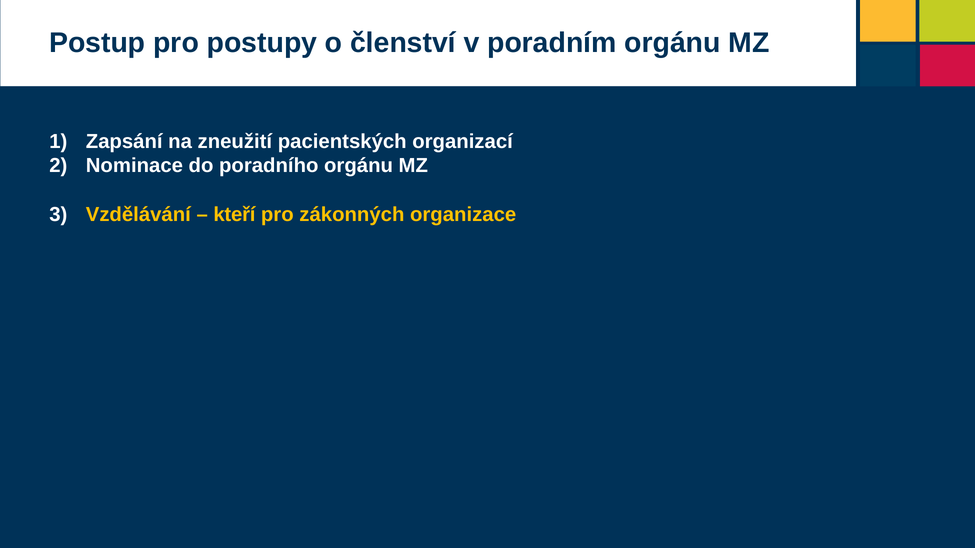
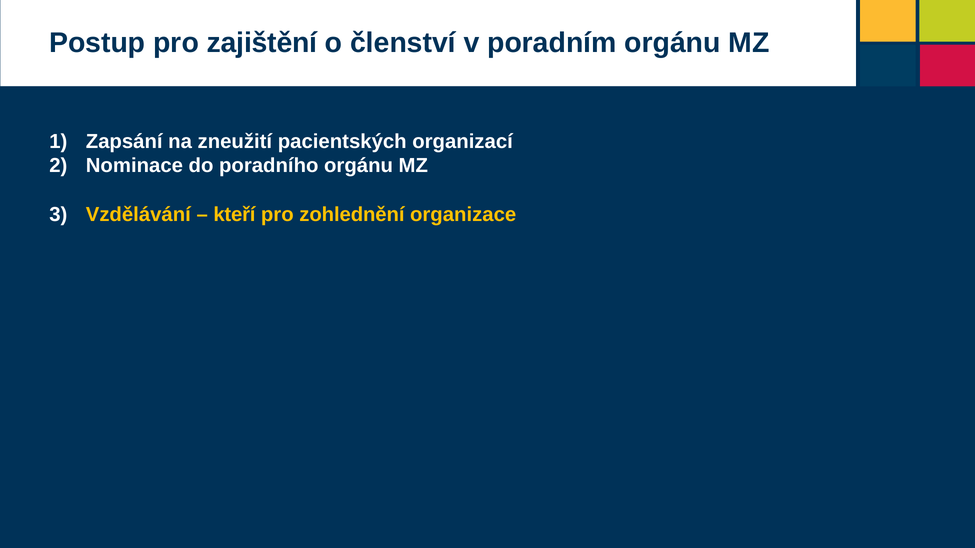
postupy: postupy -> zajištění
zákonných: zákonných -> zohlednění
